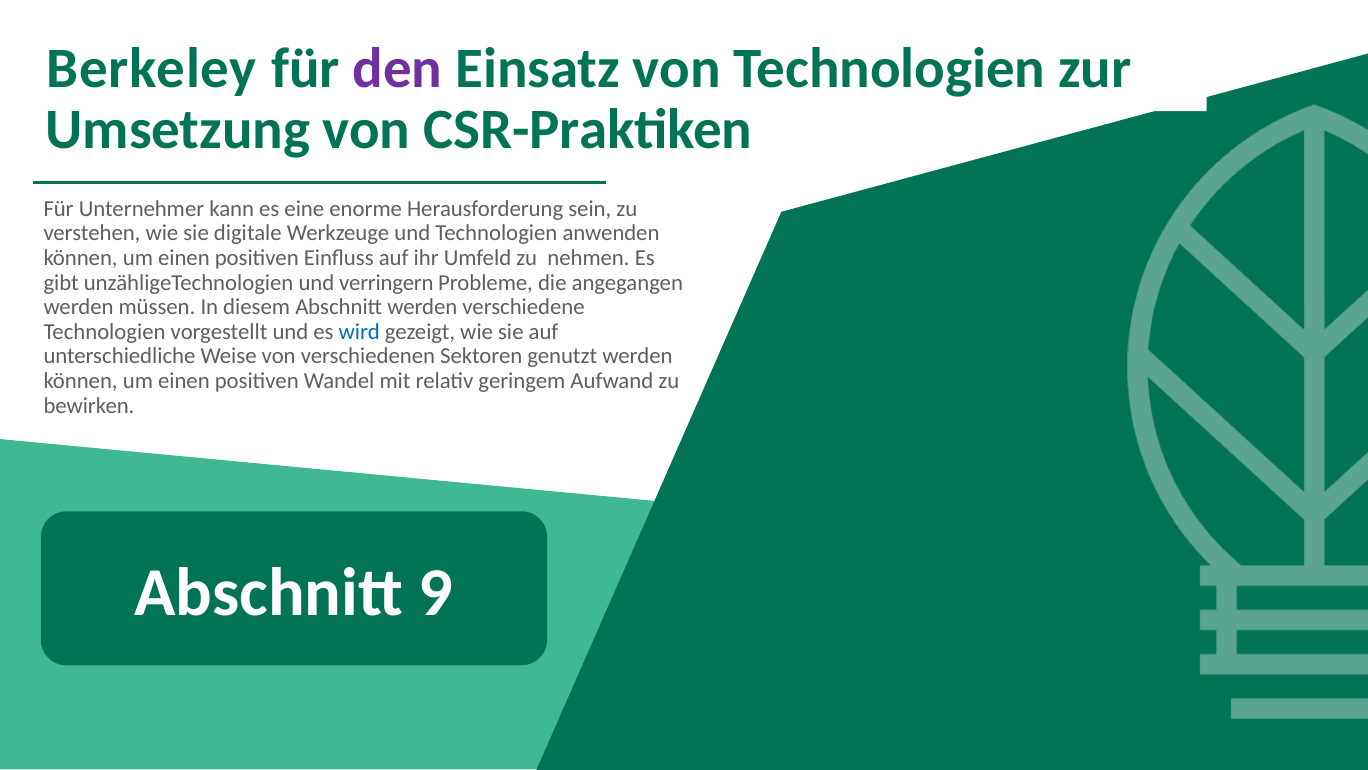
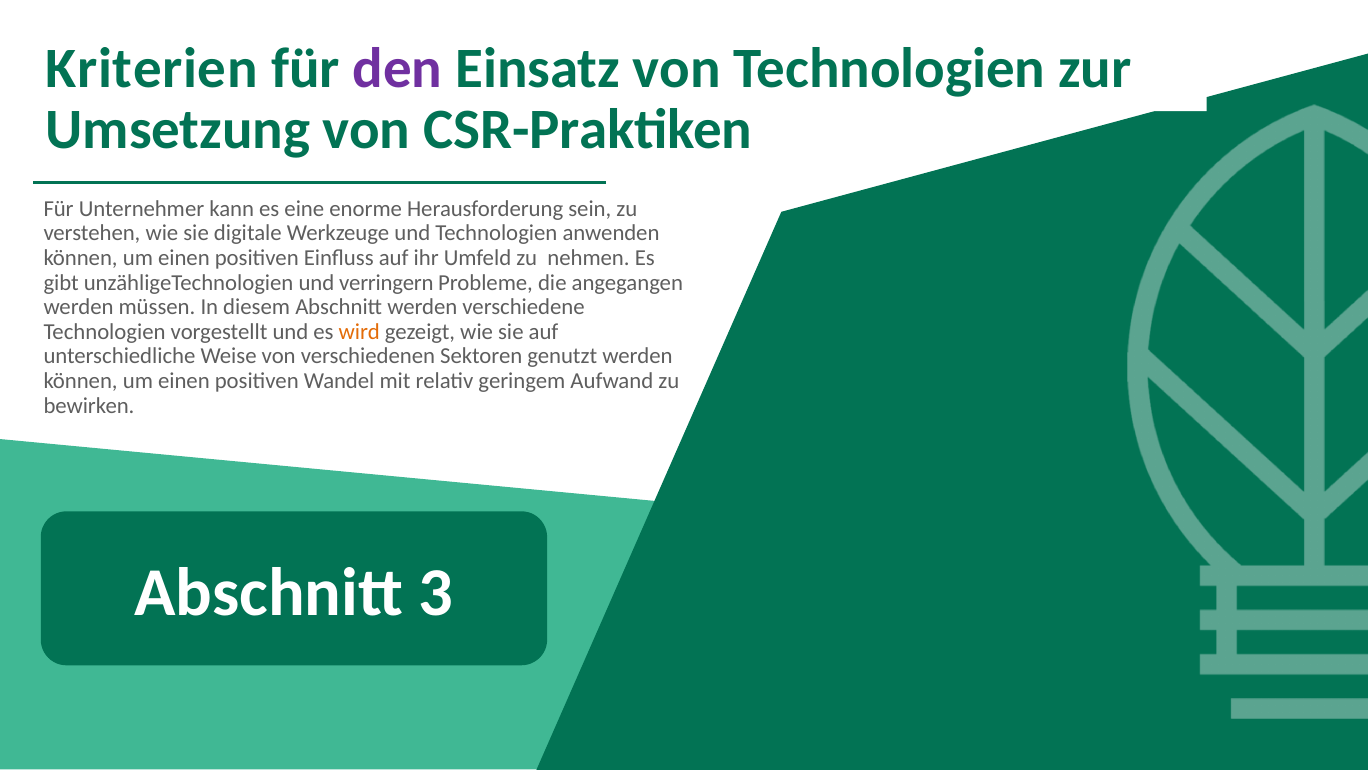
Berkeley: Berkeley -> Kriterien
wird colour: blue -> orange
9: 9 -> 3
